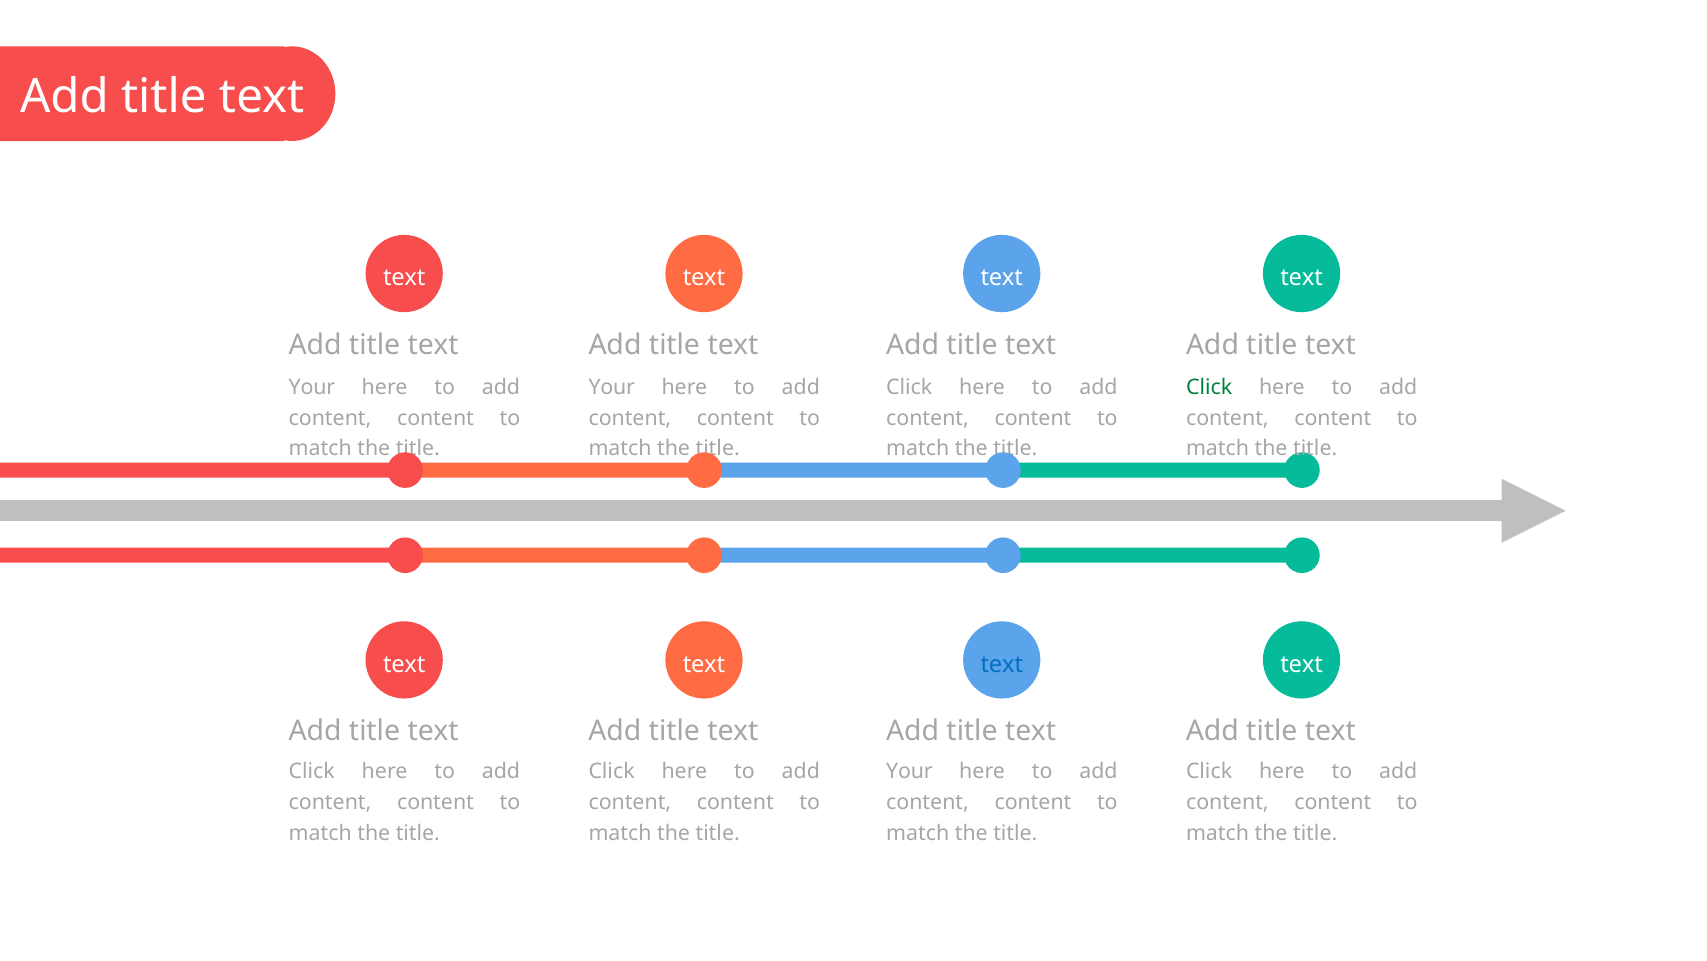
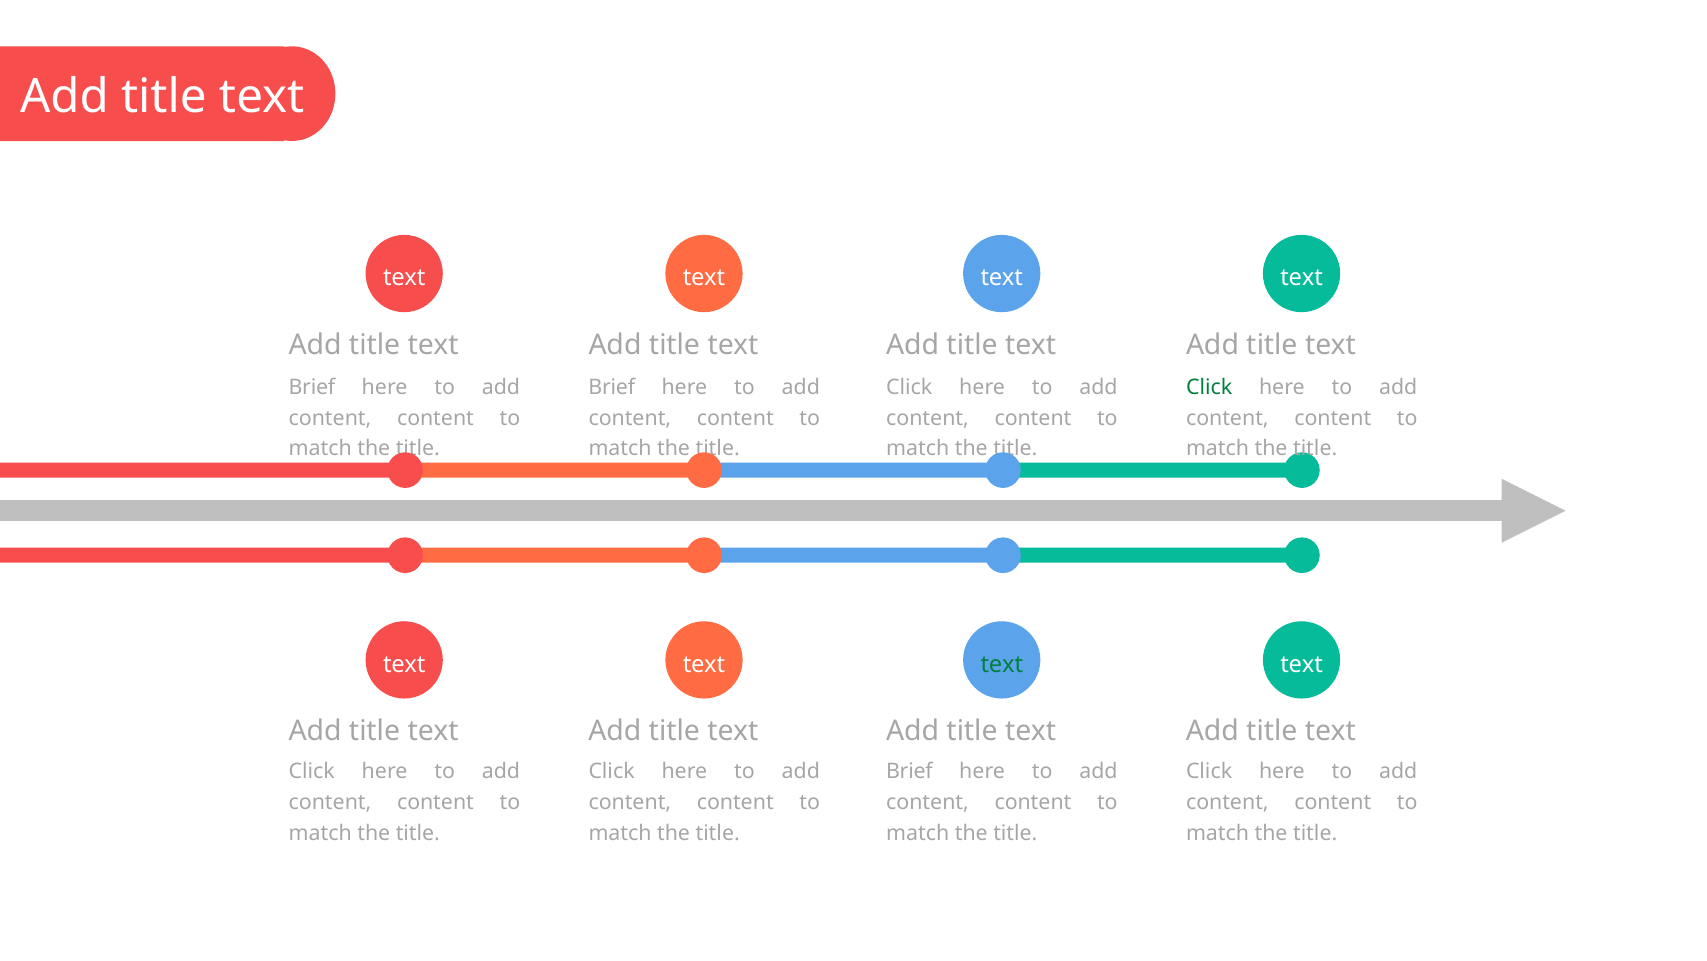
Your at (312, 387): Your -> Brief
Your at (612, 387): Your -> Brief
text at (1002, 664) colour: blue -> green
Your at (909, 771): Your -> Brief
